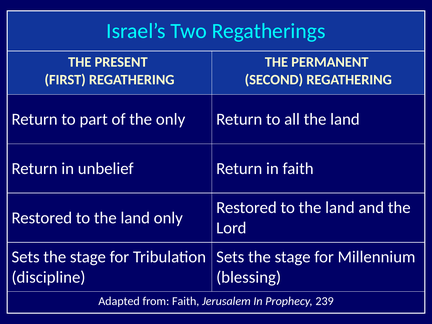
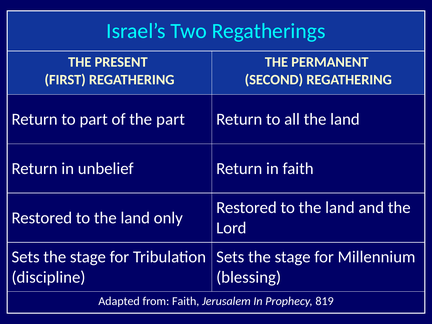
the only: only -> part
239: 239 -> 819
